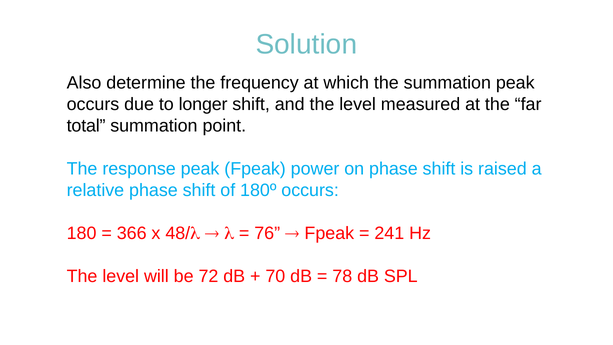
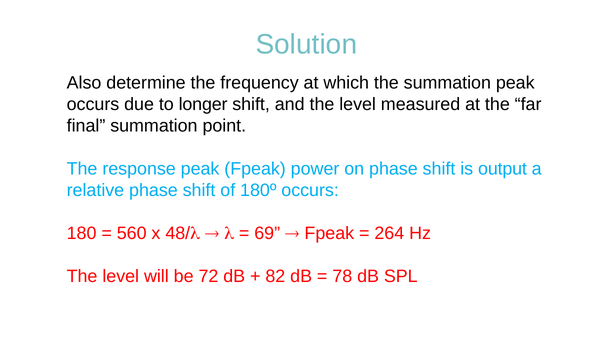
total: total -> final
raised: raised -> output
366: 366 -> 560
76: 76 -> 69
241: 241 -> 264
70: 70 -> 82
